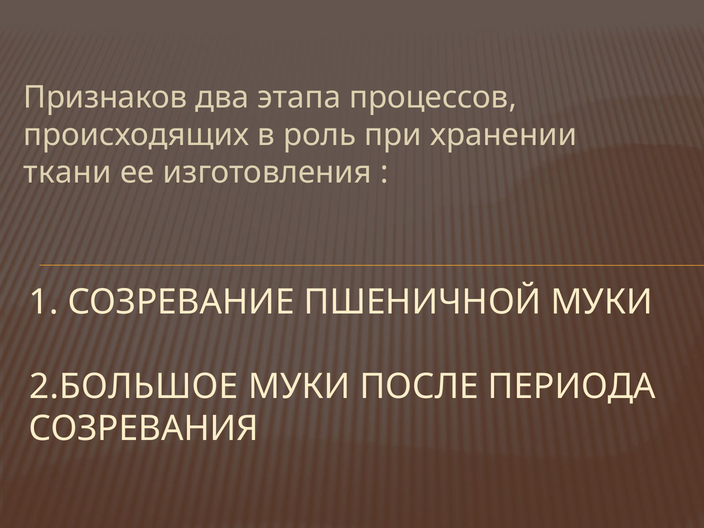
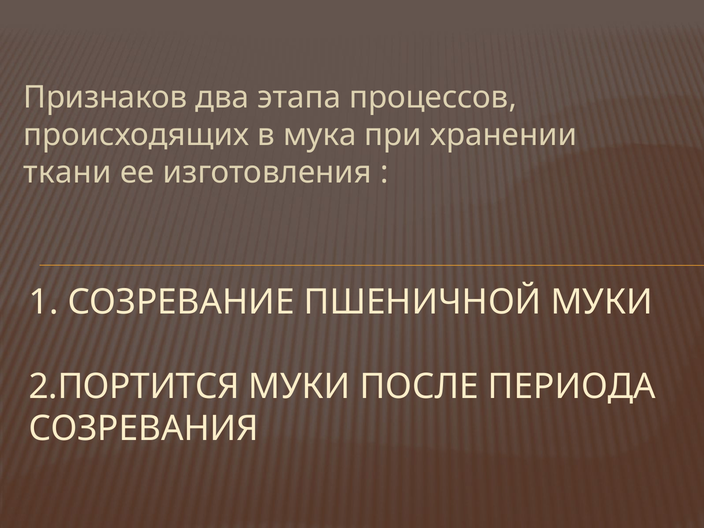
роль: роль -> мука
2.БОЛЬШОЕ: 2.БОЛЬШОЕ -> 2.ПОРТИТСЯ
